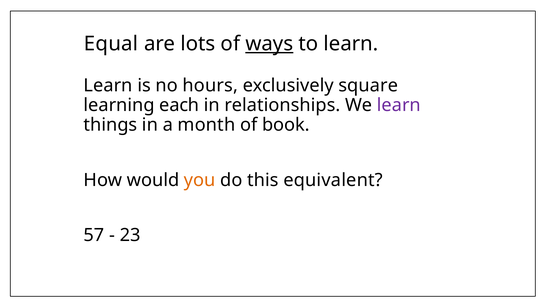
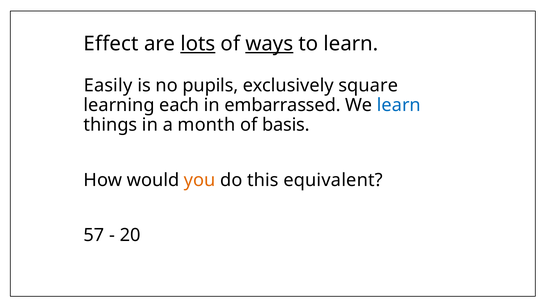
Equal: Equal -> Effect
lots underline: none -> present
Learn at (108, 86): Learn -> Easily
hours: hours -> pupils
relationships: relationships -> embarrassed
learn at (399, 105) colour: purple -> blue
book: book -> basis
23: 23 -> 20
